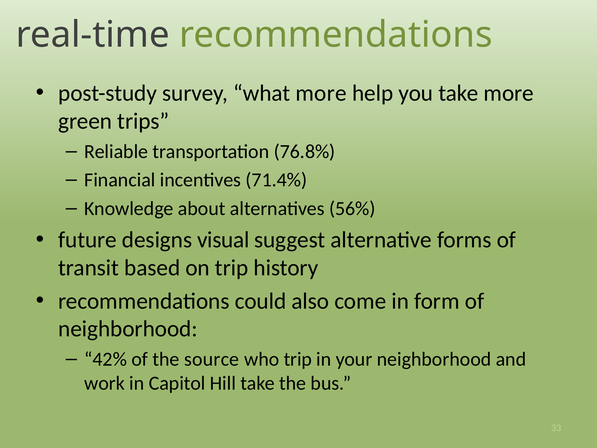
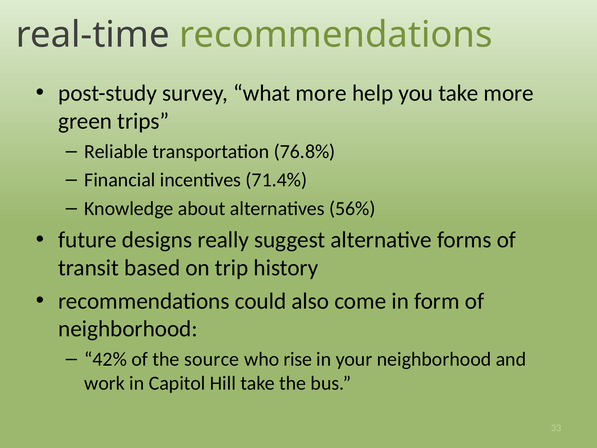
visual: visual -> really
who trip: trip -> rise
